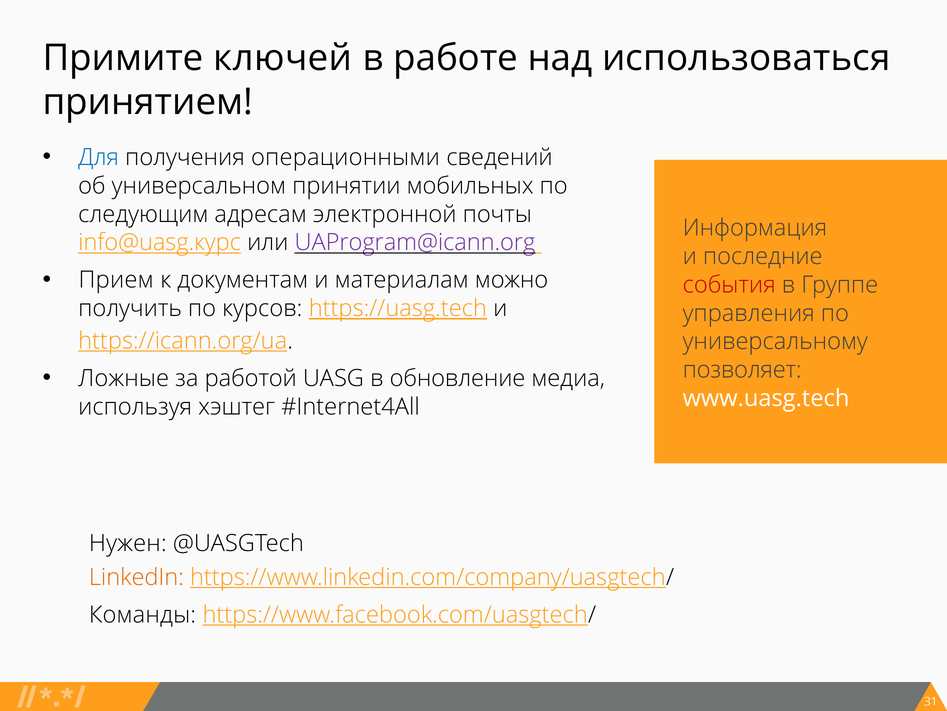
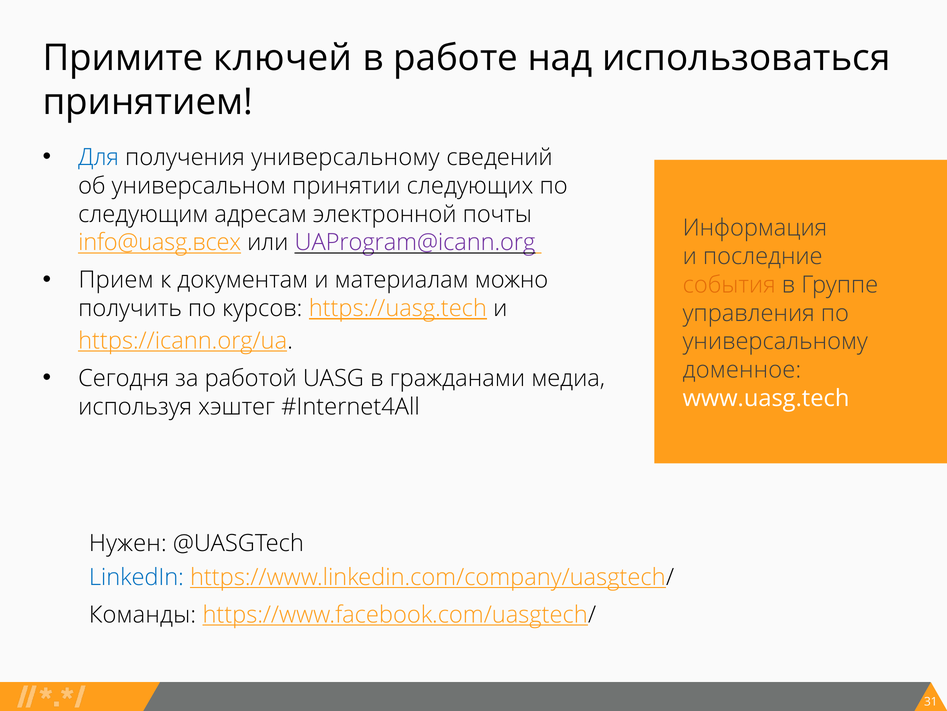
получения операционными: операционными -> универсальному
мобильных: мобильных -> следующих
info@uasg.курс: info@uasg.курс -> info@uasg.всех
события colour: red -> orange
позволяет: позволяет -> доменное
Ложные: Ложные -> Сегодня
обновление: обновление -> гражданами
LinkedIn colour: orange -> blue
